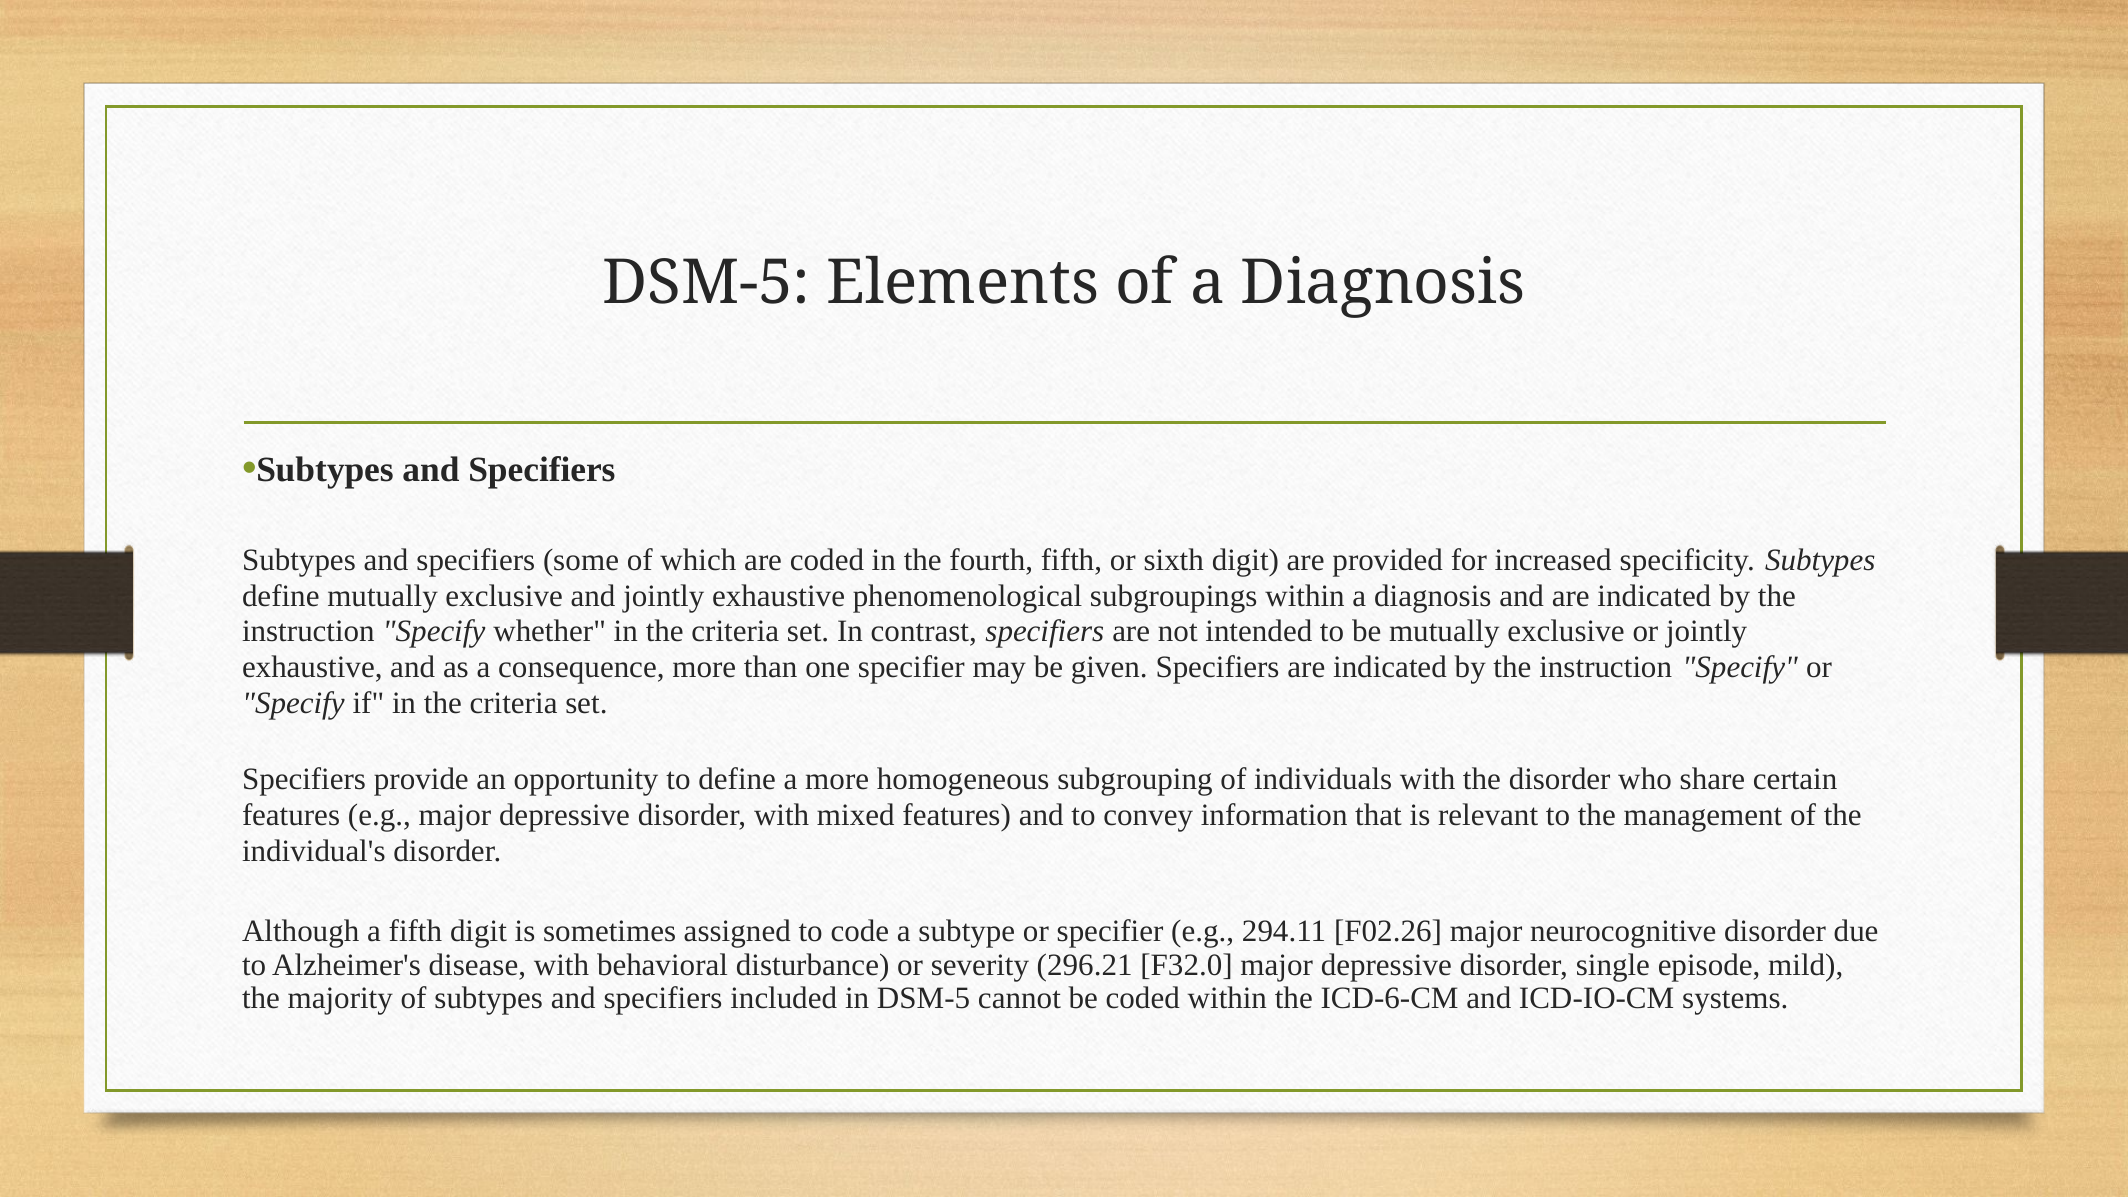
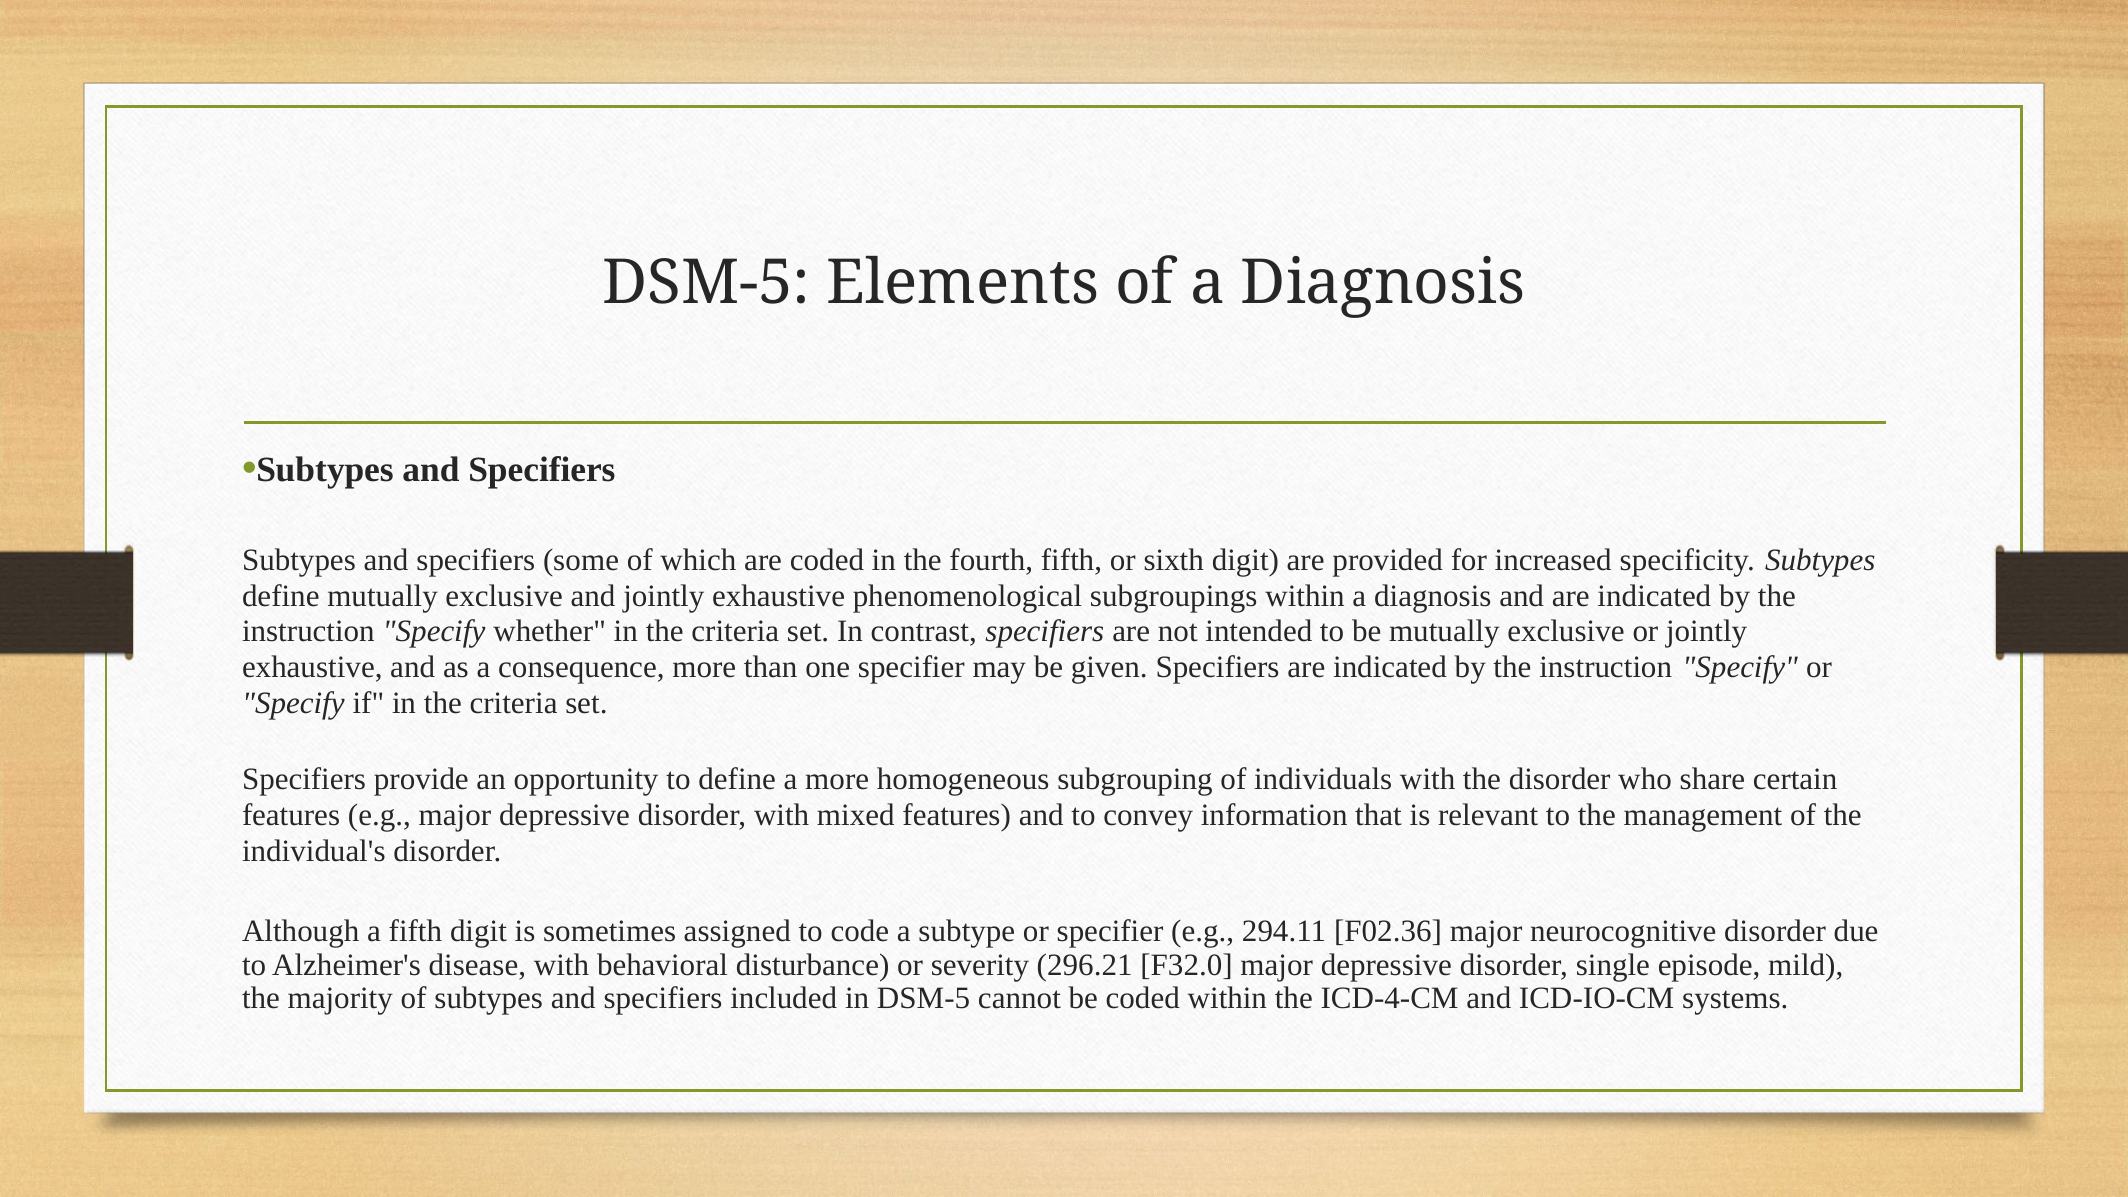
F02.26: F02.26 -> F02.36
ICD-6-CM: ICD-6-CM -> ICD-4-CM
